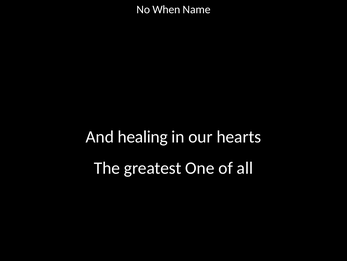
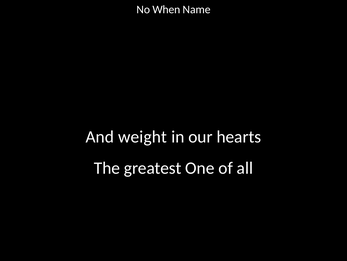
healing: healing -> weight
